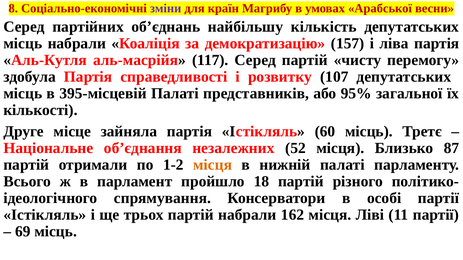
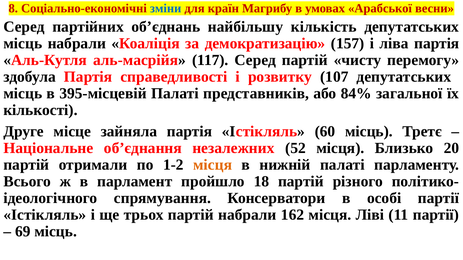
зміни colour: purple -> blue
95%: 95% -> 84%
87: 87 -> 20
